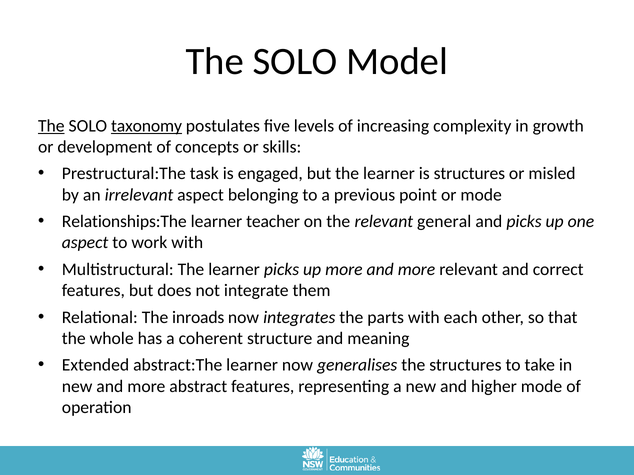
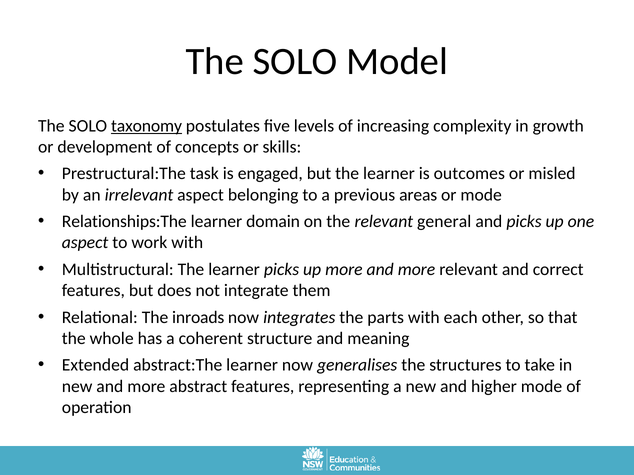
The at (51, 126) underline: present -> none
is structures: structures -> outcomes
point: point -> areas
teacher: teacher -> domain
